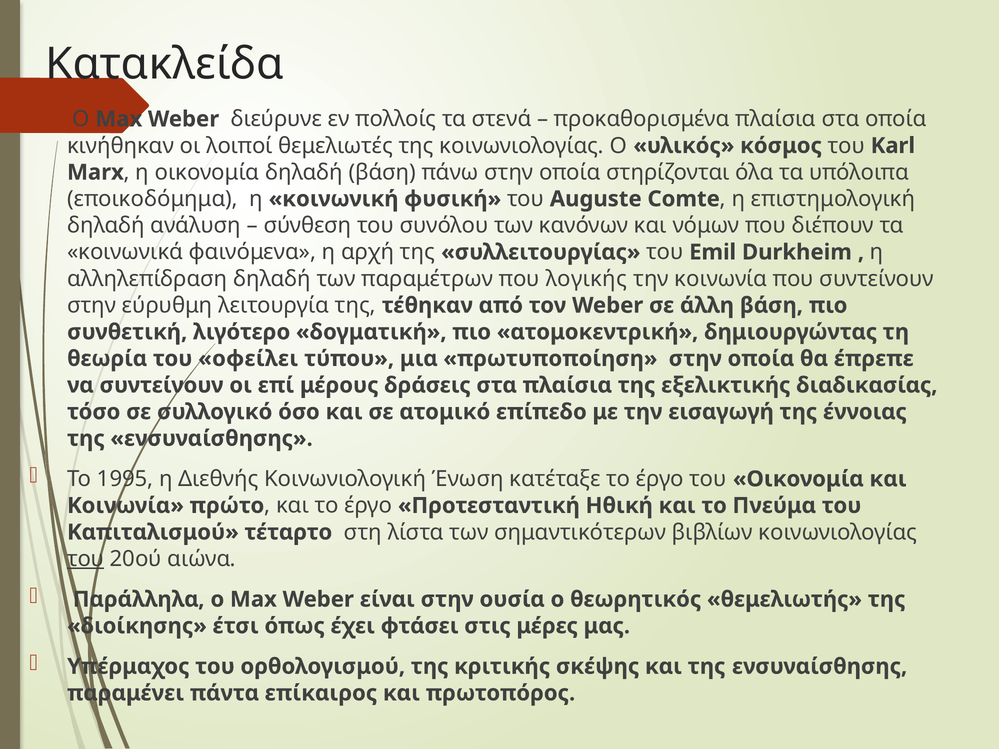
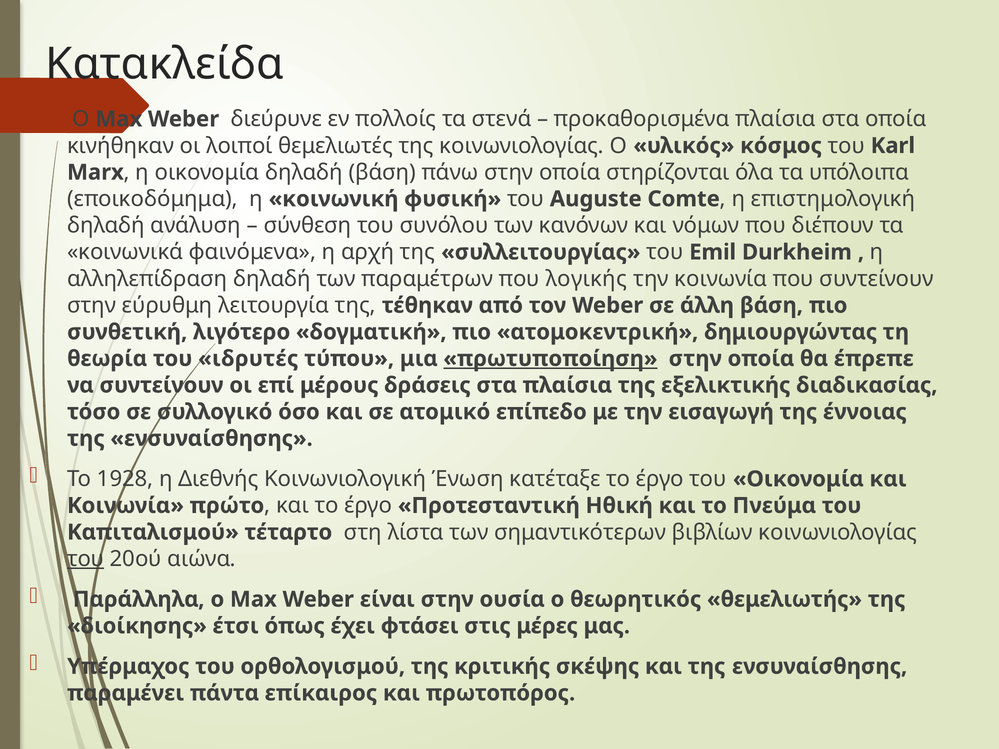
οφείλει: οφείλει -> ιδρυτές
πρωτυποποίηση underline: none -> present
1995: 1995 -> 1928
